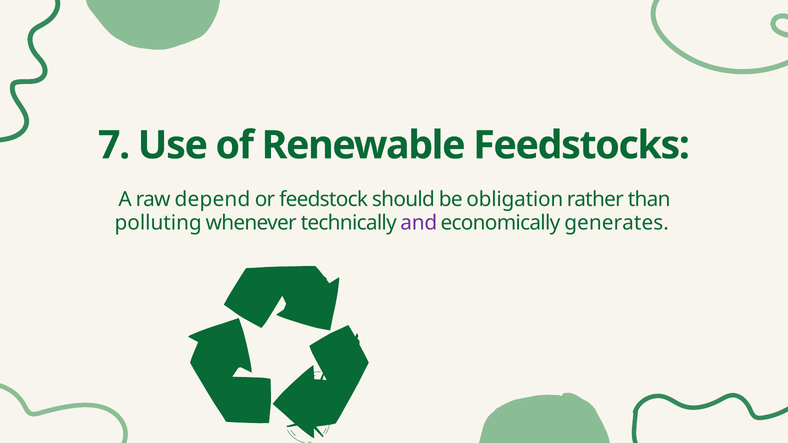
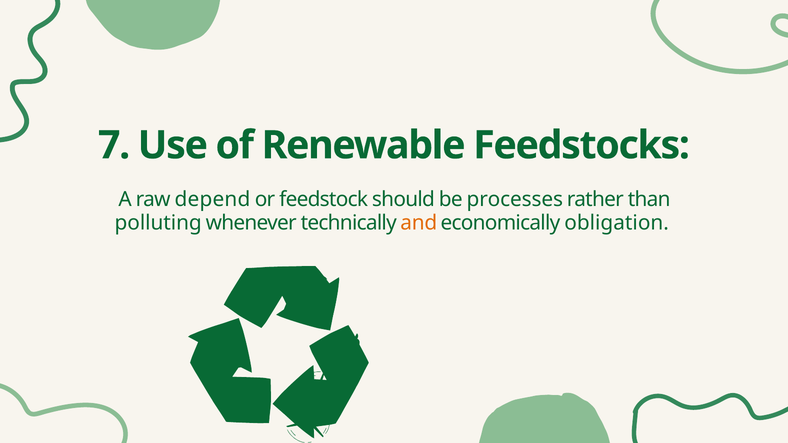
obligation: obligation -> processes
and colour: purple -> orange
generates: generates -> obligation
